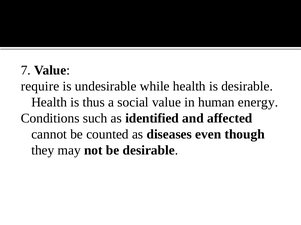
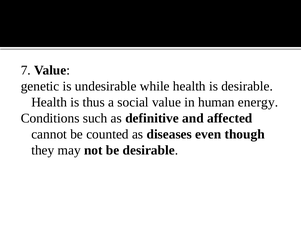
require: require -> genetic
identified: identified -> definitive
